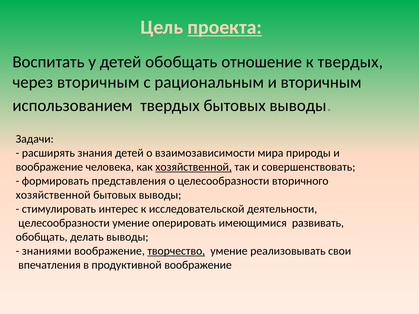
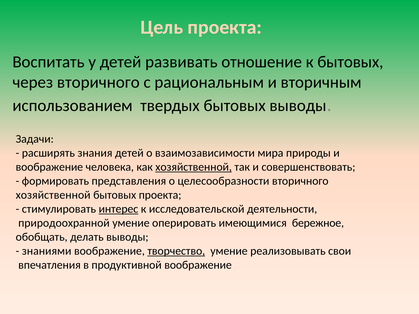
проекта at (225, 27) underline: present -> none
детей обобщать: обобщать -> развивать
к твердых: твердых -> бытовых
через вторичным: вторичным -> вторичного
выводы at (160, 195): выводы -> проекта
интерес underline: none -> present
целесообразности at (64, 223): целесообразности -> природоохранной
развивать: развивать -> бережное
